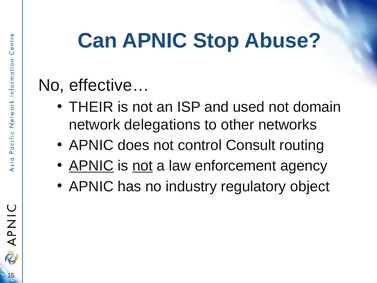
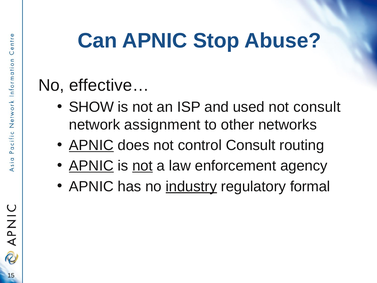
THEIR: THEIR -> SHOW
not domain: domain -> consult
delegations: delegations -> assignment
APNIC at (91, 145) underline: none -> present
industry underline: none -> present
object: object -> formal
